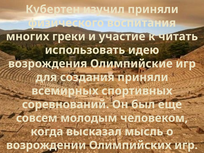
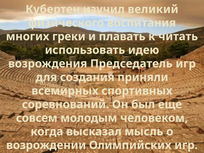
изучил приняли: приняли -> великий
участие: участие -> плавать
Олимпийские: Олимпийские -> Председатель
